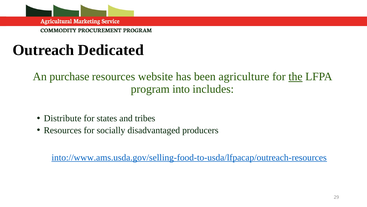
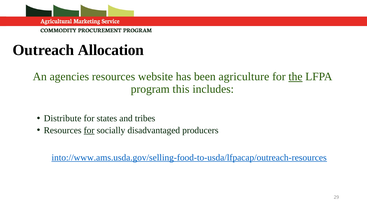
Dedicated: Dedicated -> Allocation
purchase: purchase -> agencies
into: into -> this
for at (89, 130) underline: none -> present
